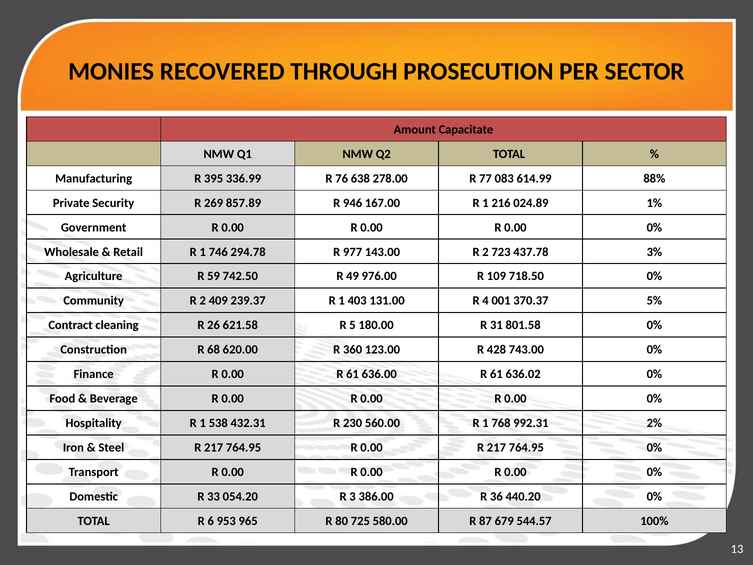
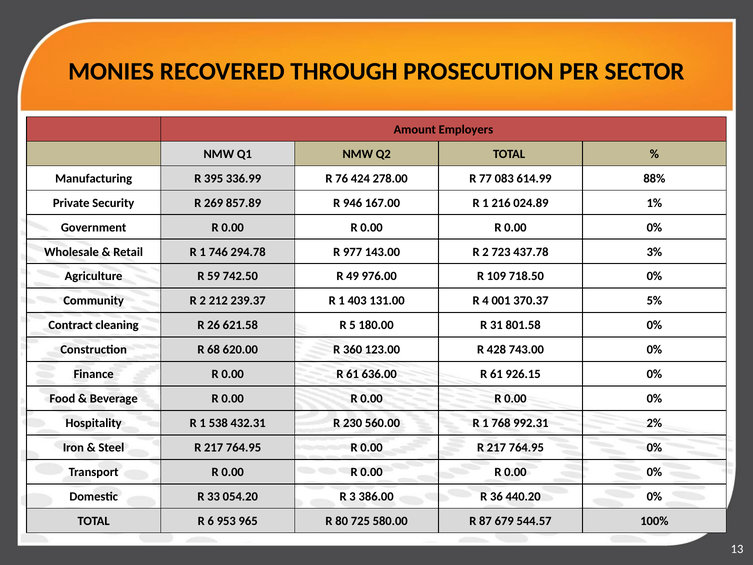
Capacitate: Capacitate -> Employers
638: 638 -> 424
409: 409 -> 212
636.02: 636.02 -> 926.15
